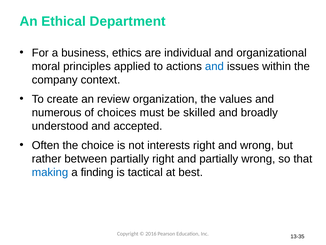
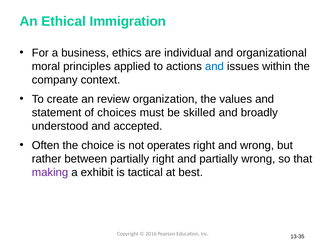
Department: Department -> Immigration
numerous: numerous -> statement
interests: interests -> operates
making colour: blue -> purple
finding: finding -> exhibit
